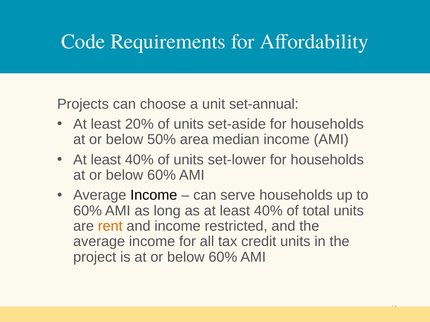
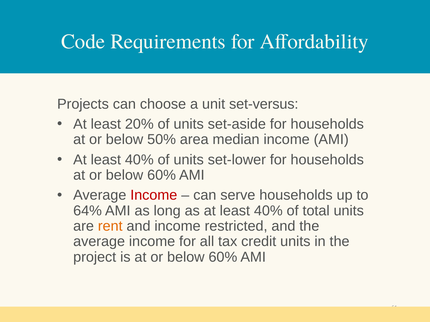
set-annual: set-annual -> set-versus
Income at (154, 196) colour: black -> red
60% at (88, 211): 60% -> 64%
